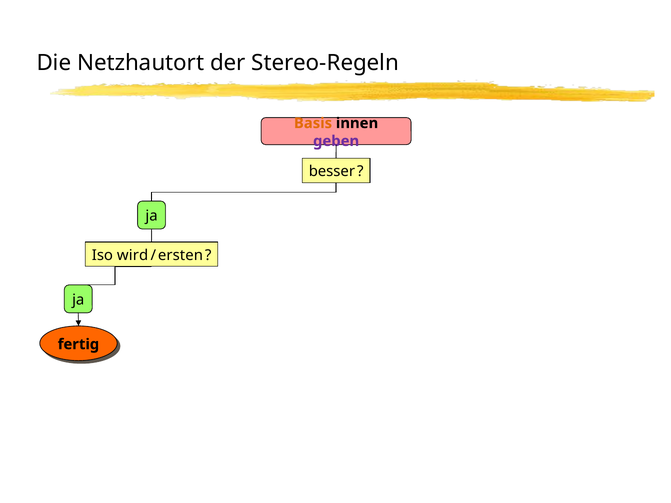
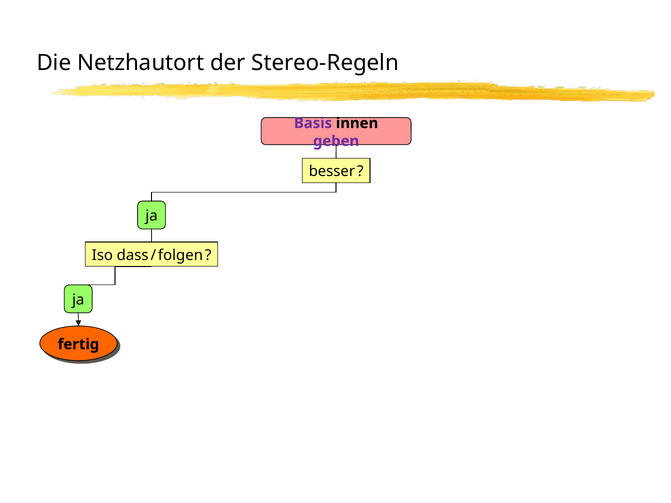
Basis colour: orange -> purple
wird: wird -> dass
ersten: ersten -> folgen
